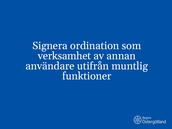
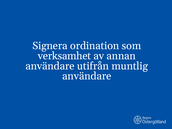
funktioner at (87, 76): funktioner -> användare
